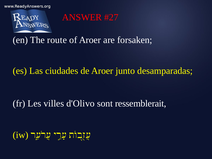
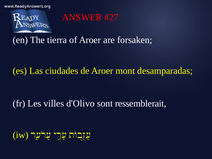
route: route -> tierra
junto: junto -> mont
